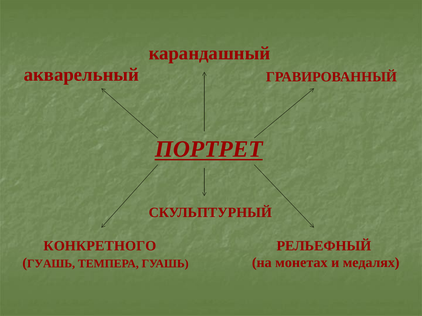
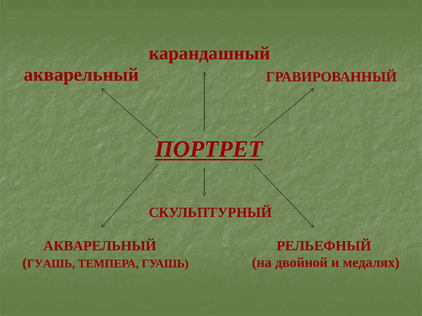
КОНКРЕТНОГО at (100, 246): КОНКРЕТНОГО -> АКВАРЕЛЬНЫЙ
монетах: монетах -> двойной
